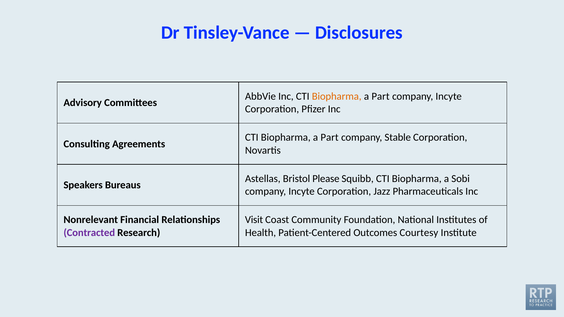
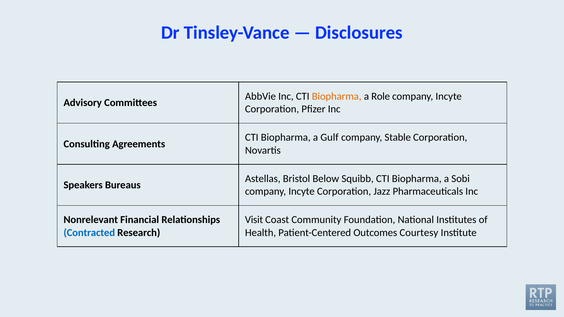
Part at (381, 96): Part -> Role
Part at (330, 137): Part -> Gulf
Please: Please -> Below
Contracted colour: purple -> blue
